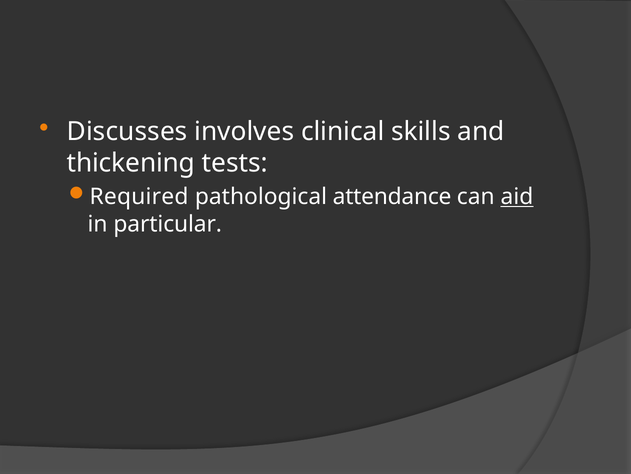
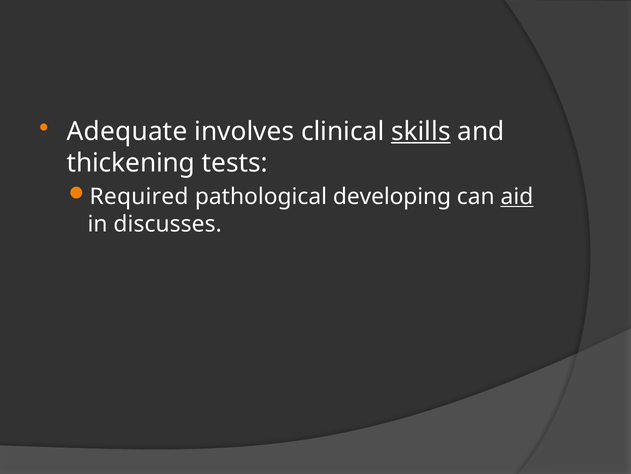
Discusses: Discusses -> Adequate
skills underline: none -> present
attendance: attendance -> developing
particular: particular -> discusses
